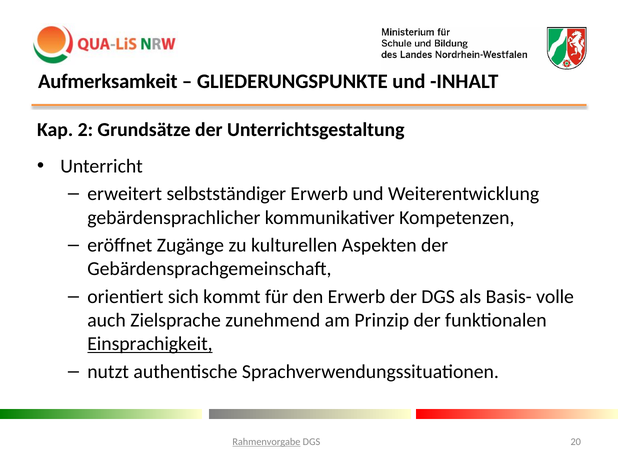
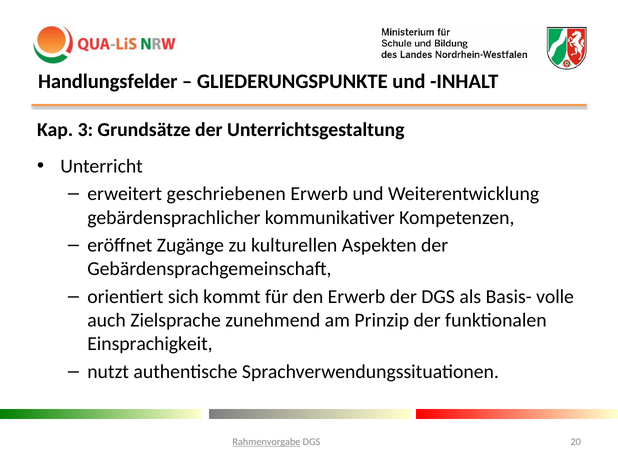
Aufmerksamkeit: Aufmerksamkeit -> Handlungsfelder
2: 2 -> 3
selbstständiger: selbstständiger -> geschriebenen
Einsprachigkeit underline: present -> none
